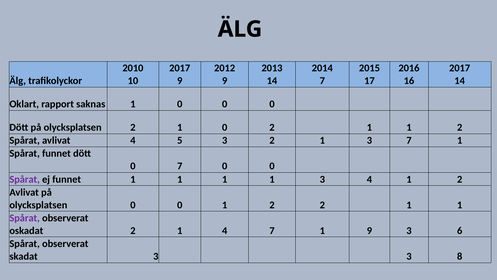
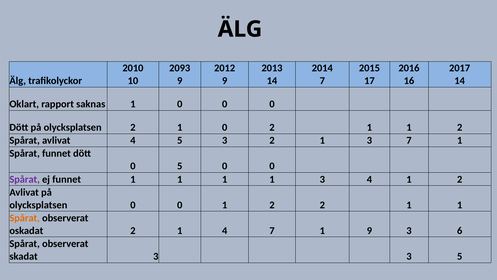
2017 at (180, 68): 2017 -> 2093
0 7: 7 -> 5
Spårat at (25, 218) colour: purple -> orange
3 8: 8 -> 5
